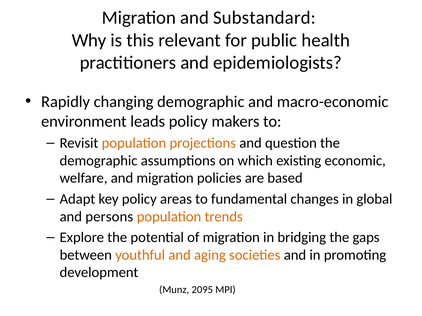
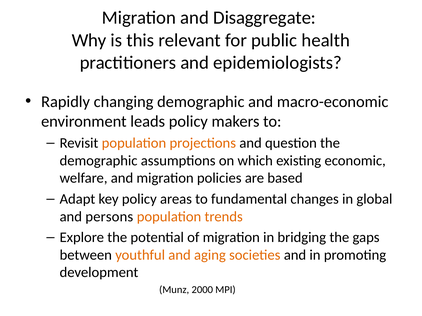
Substandard: Substandard -> Disaggregate
2095: 2095 -> 2000
